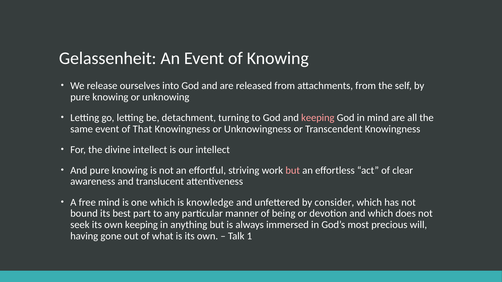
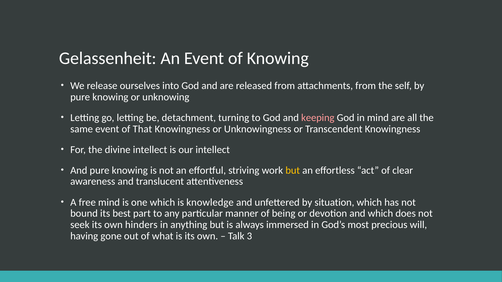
but at (293, 170) colour: pink -> yellow
consider: consider -> situation
own keeping: keeping -> hinders
1: 1 -> 3
